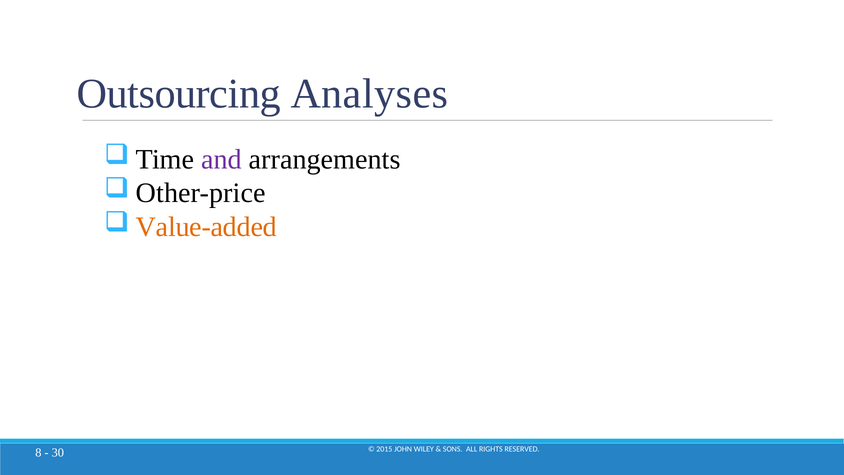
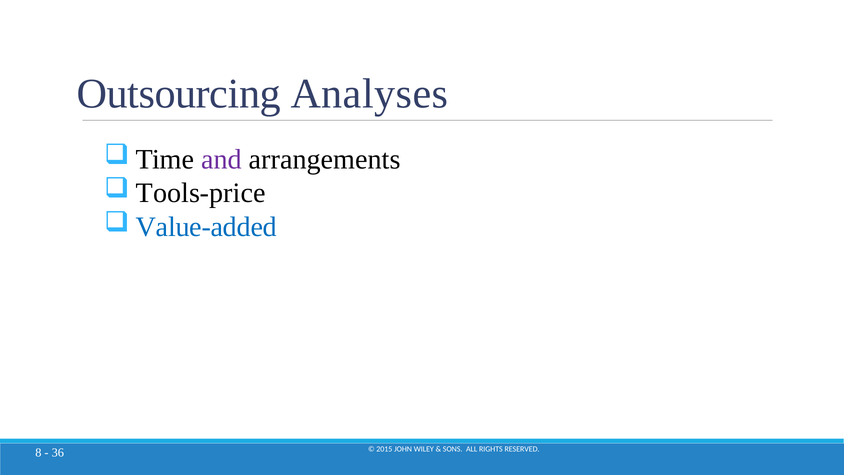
Other-price: Other-price -> Tools-price
Value-added colour: orange -> blue
30: 30 -> 36
